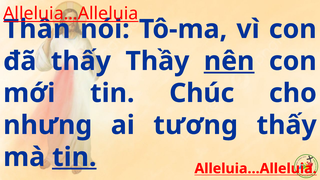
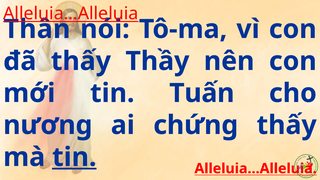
nên underline: present -> none
Chúc: Chúc -> Tuấn
nhưng: nhưng -> nương
tương: tương -> chứng
